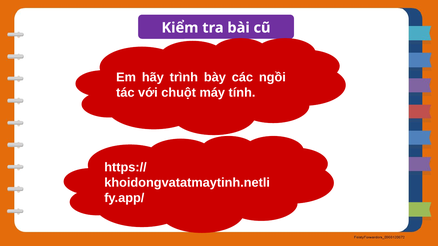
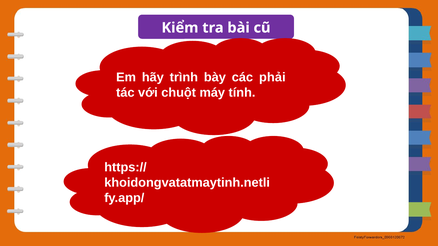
ngồi: ngồi -> phải
